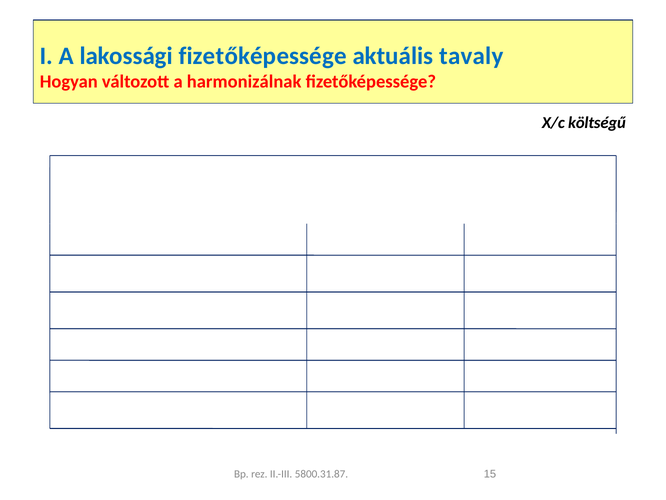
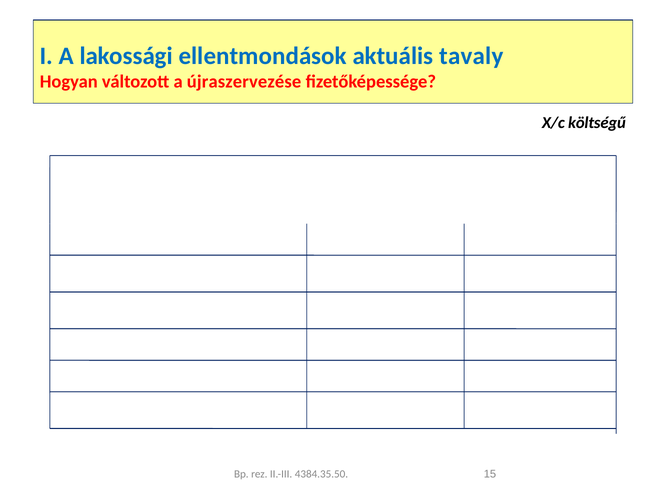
lakossági fizetőképessége: fizetőképessége -> ellentmondások
harmonizálnak: harmonizálnak -> újraszervezése
5800.31.87: 5800.31.87 -> 4384.35.50
